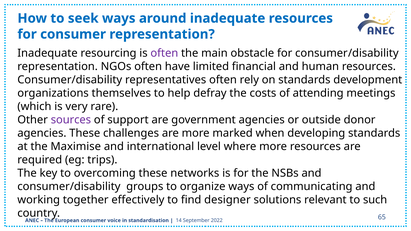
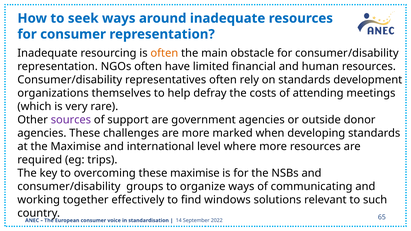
often at (164, 53) colour: purple -> orange
these networks: networks -> maximise
designer: designer -> windows
